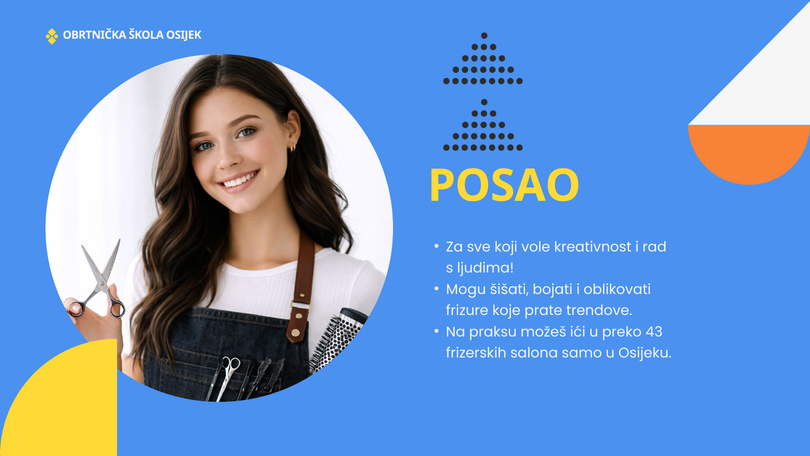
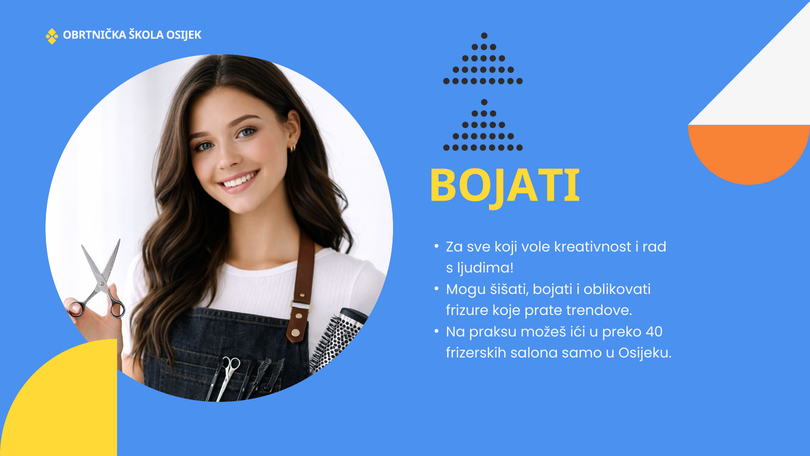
POSAO at (504, 186): POSAO -> BOJATI
43: 43 -> 40
